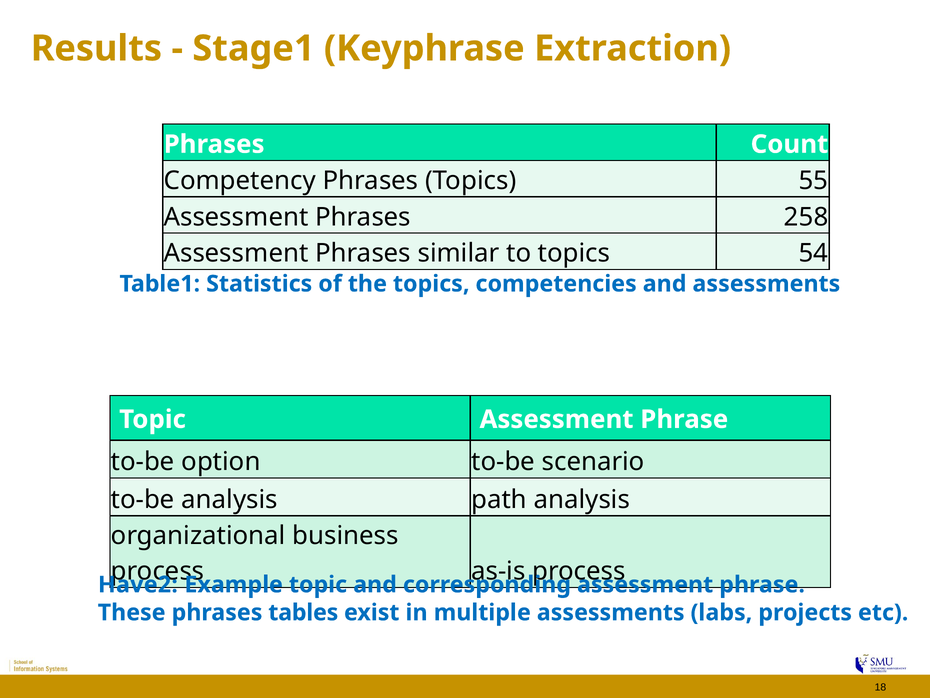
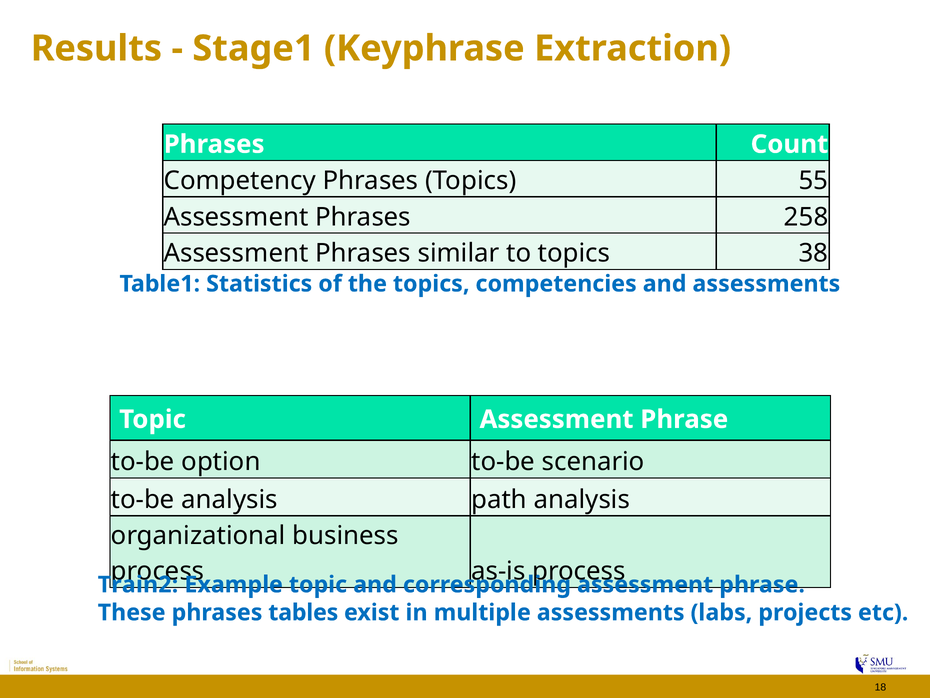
54: 54 -> 38
Have2: Have2 -> Train2
